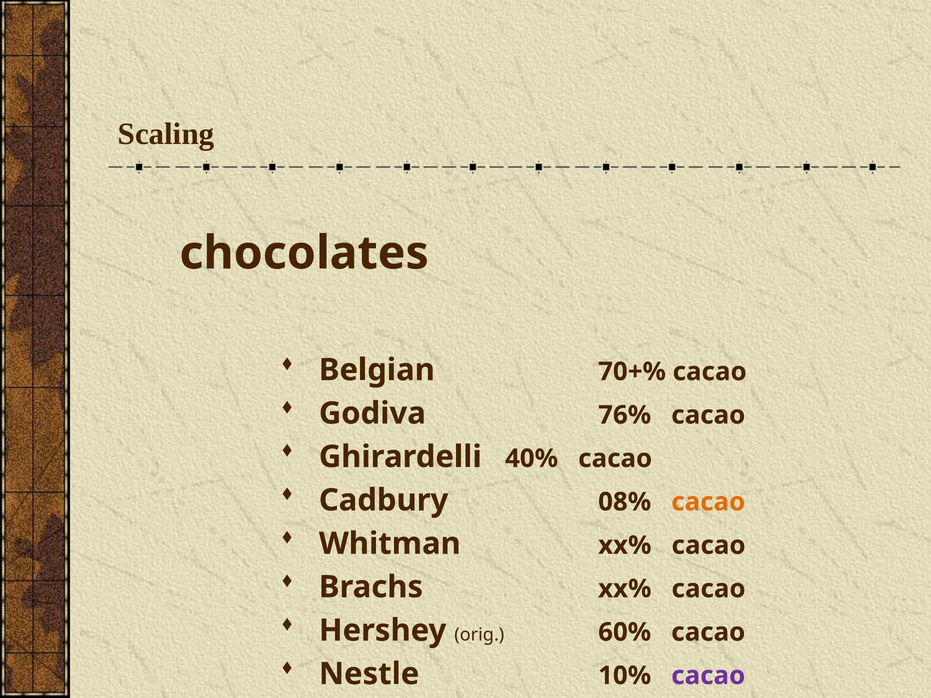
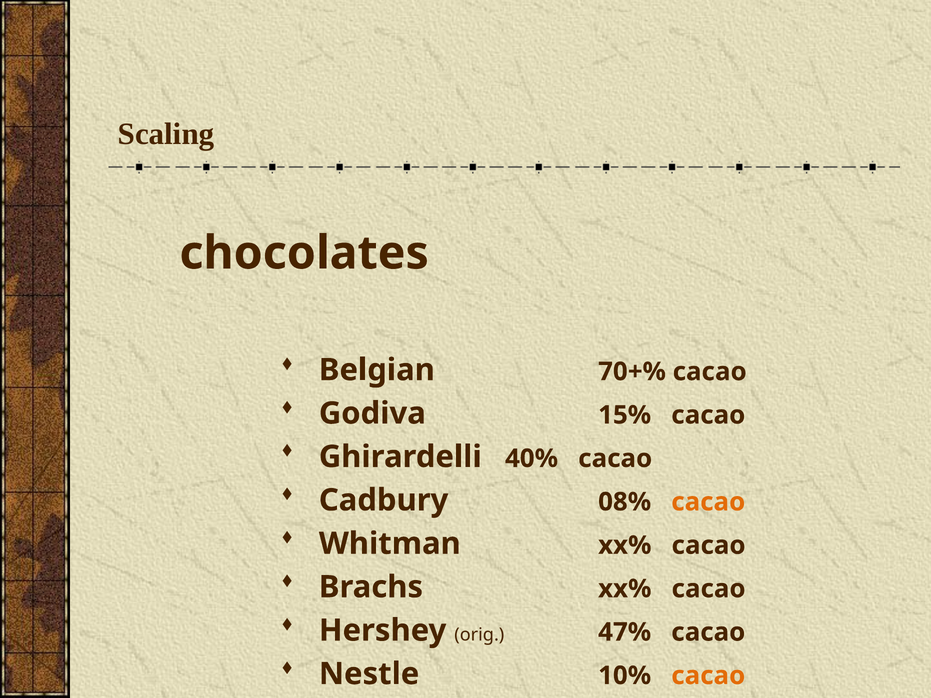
76%: 76% -> 15%
60%: 60% -> 47%
cacao at (708, 676) colour: purple -> orange
